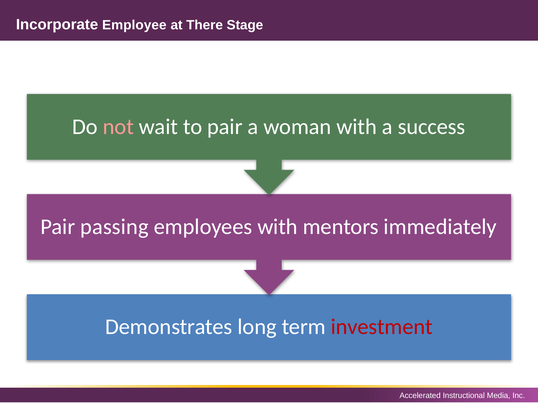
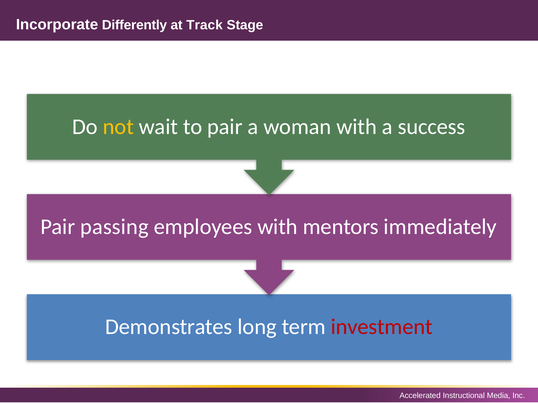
Employee: Employee -> Differently
There: There -> Track
not colour: pink -> yellow
